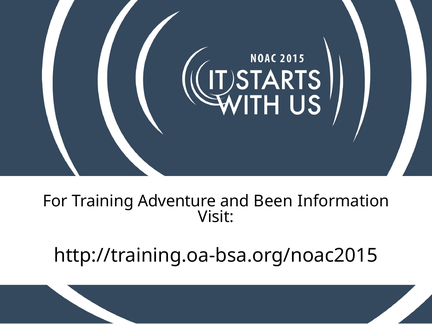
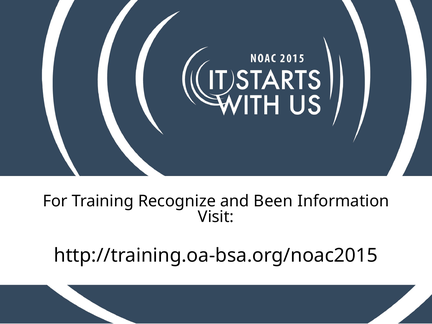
Adventure: Adventure -> Recognize
